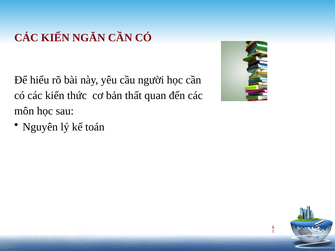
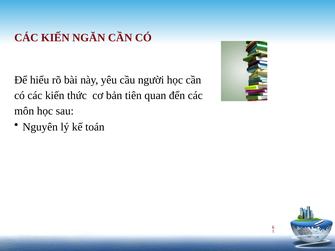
thất: thất -> tiên
